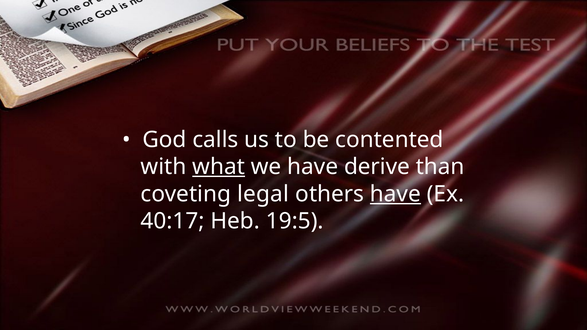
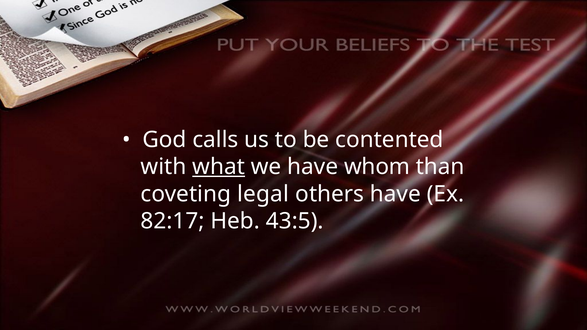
derive: derive -> whom
have at (395, 194) underline: present -> none
40:17: 40:17 -> 82:17
19:5: 19:5 -> 43:5
